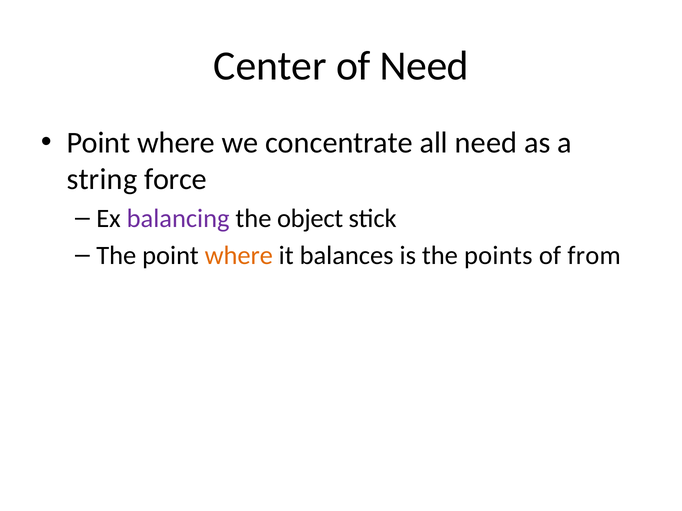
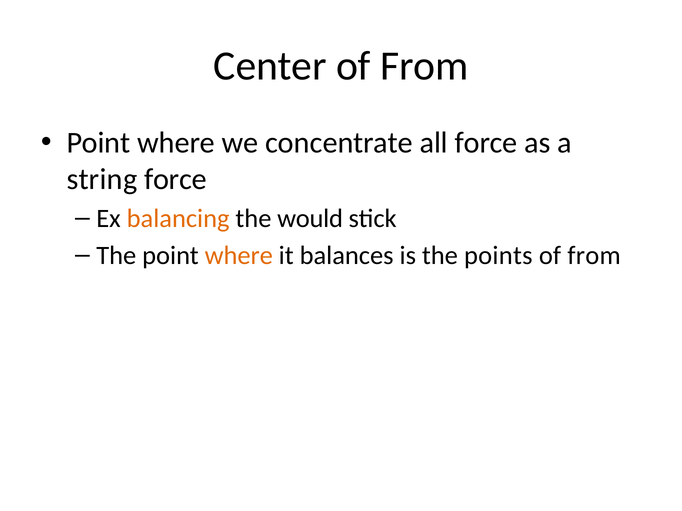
Center of Need: Need -> From
all need: need -> force
balancing colour: purple -> orange
object: object -> would
